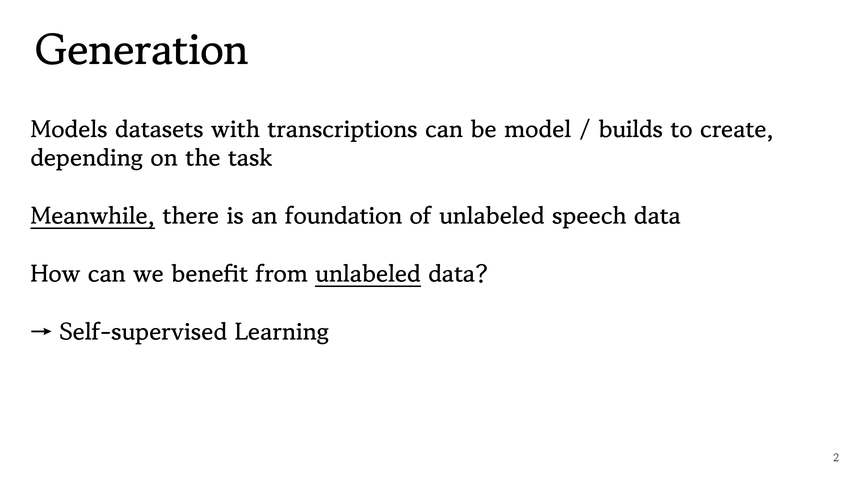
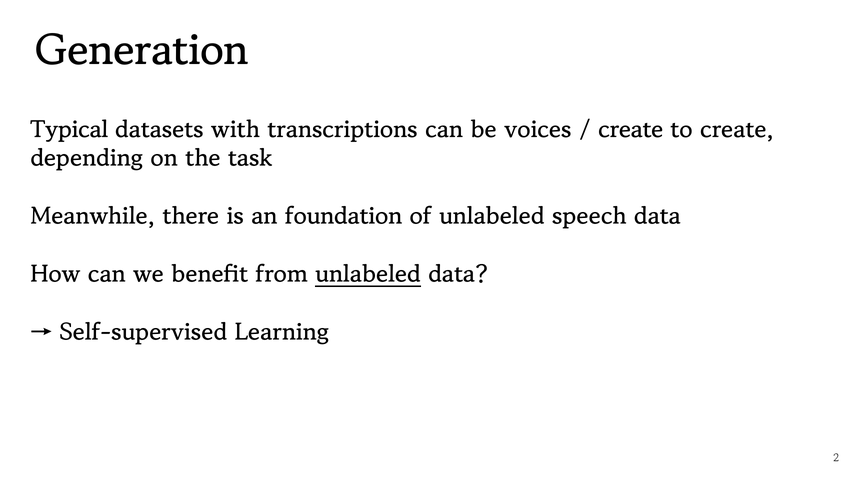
Models: Models -> Typical
model: model -> voices
builds at (631, 131): builds -> create
Meanwhile underline: present -> none
